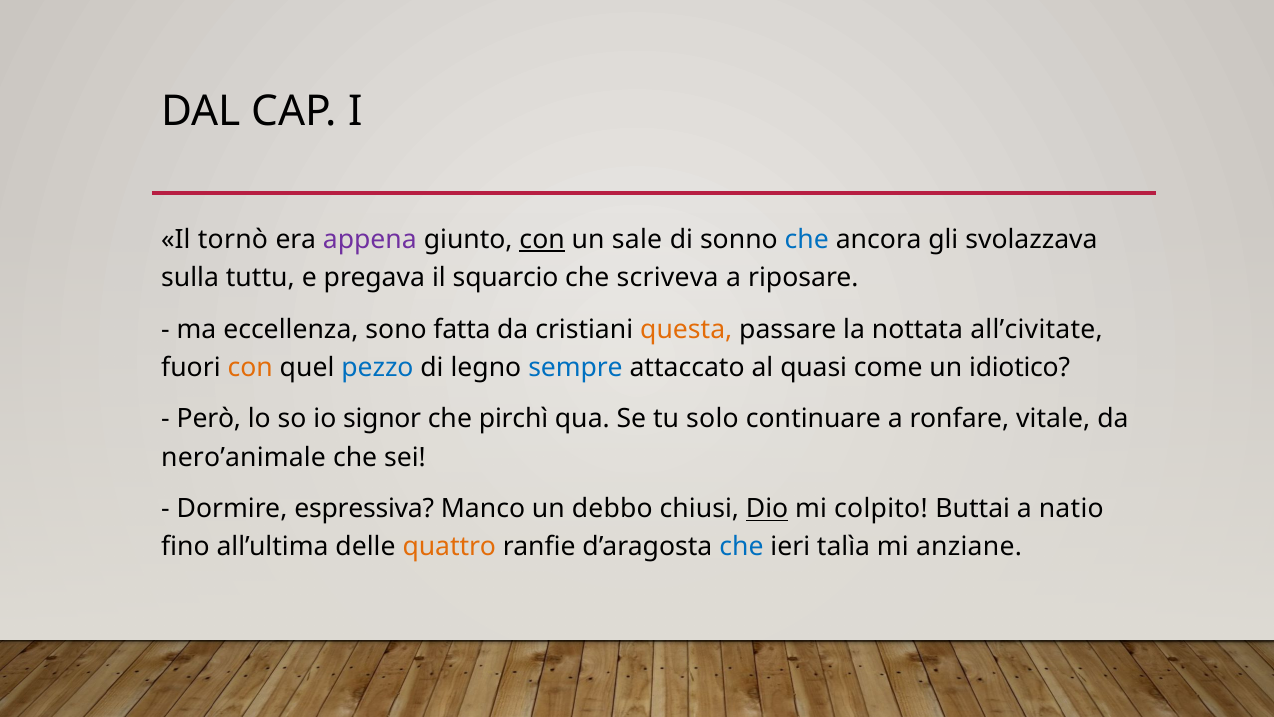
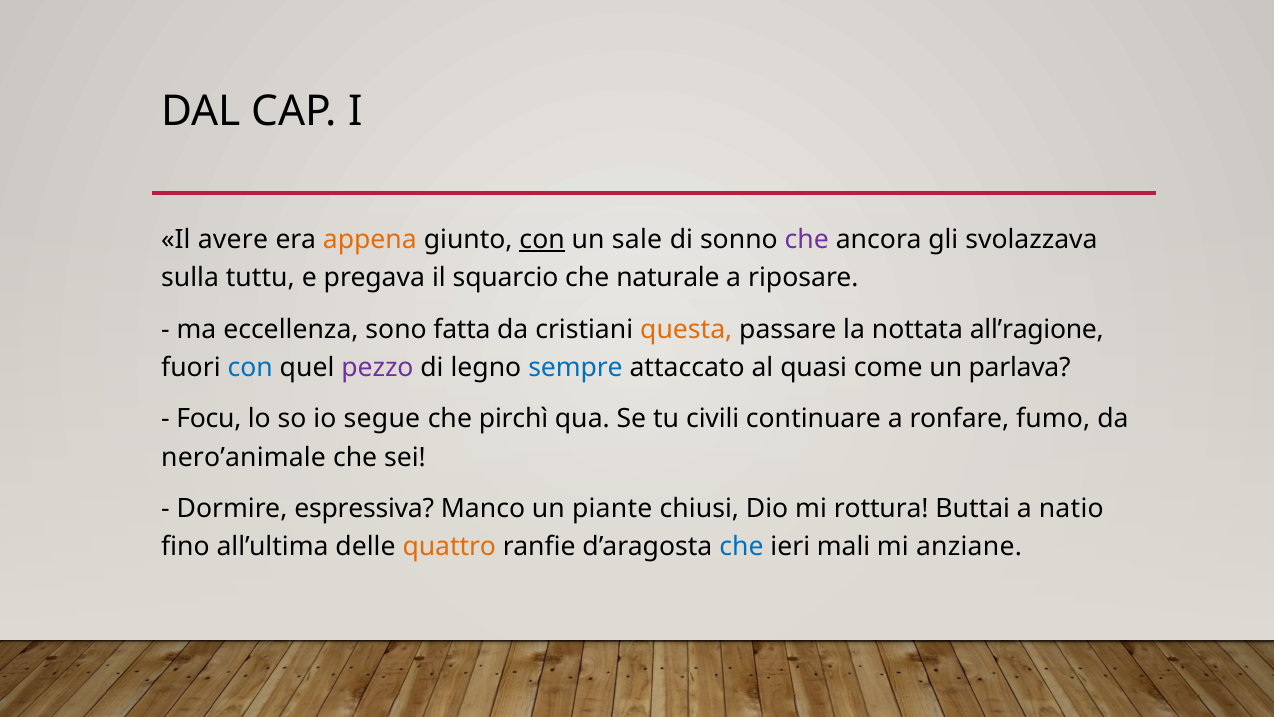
tornò: tornò -> avere
appena colour: purple -> orange
che at (807, 240) colour: blue -> purple
scriveva: scriveva -> naturale
all’civitate: all’civitate -> all’ragione
con at (250, 367) colour: orange -> blue
pezzo colour: blue -> purple
idiotico: idiotico -> parlava
Però: Però -> Focu
signor: signor -> segue
solo: solo -> civili
vitale: vitale -> fumo
debbo: debbo -> piante
Dio underline: present -> none
colpito: colpito -> rottura
talìa: talìa -> mali
